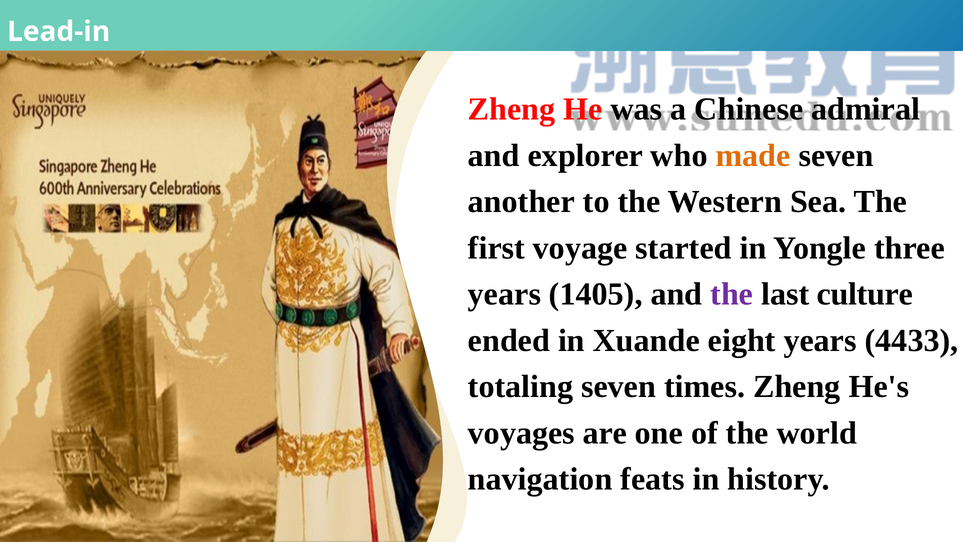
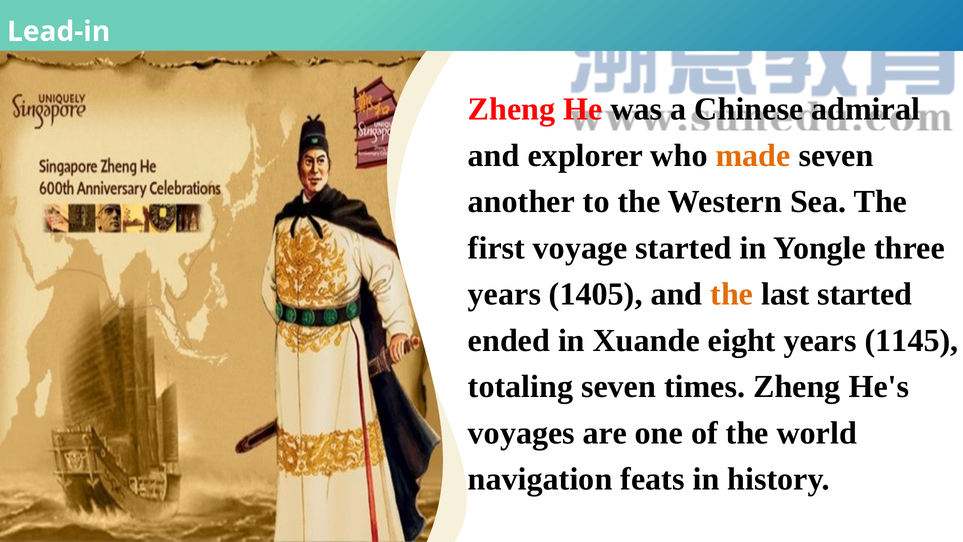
the at (732, 294) colour: purple -> orange
last culture: culture -> started
4433: 4433 -> 1145
